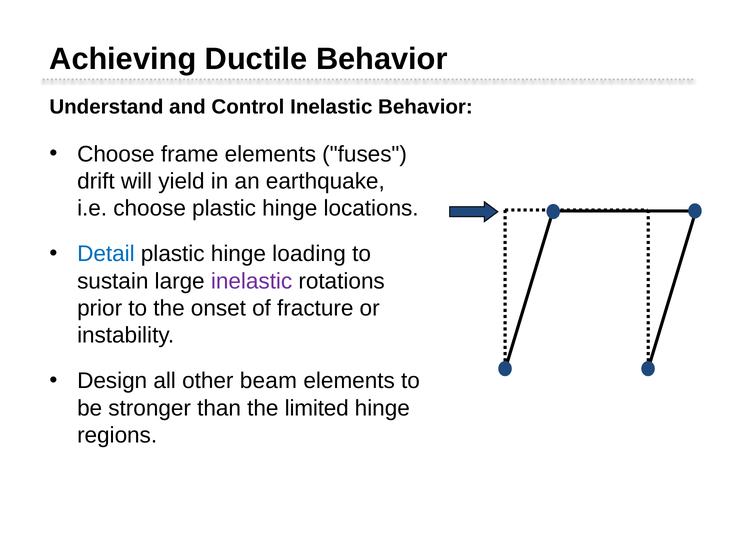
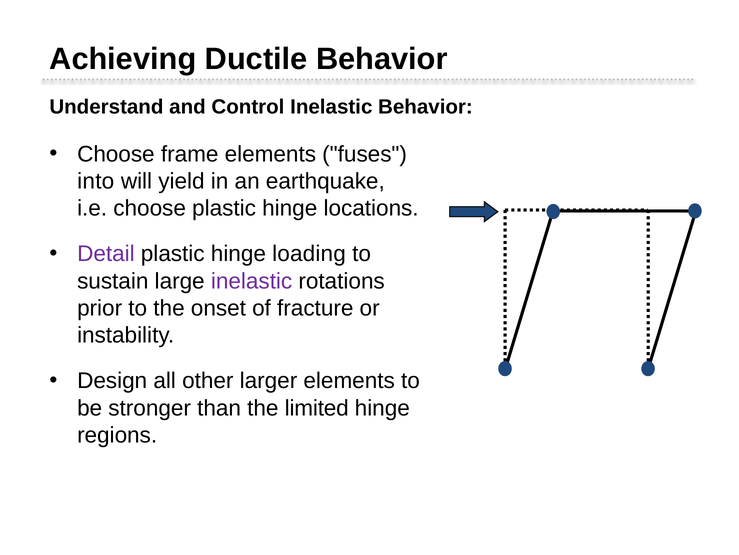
drift: drift -> into
Detail colour: blue -> purple
beam: beam -> larger
